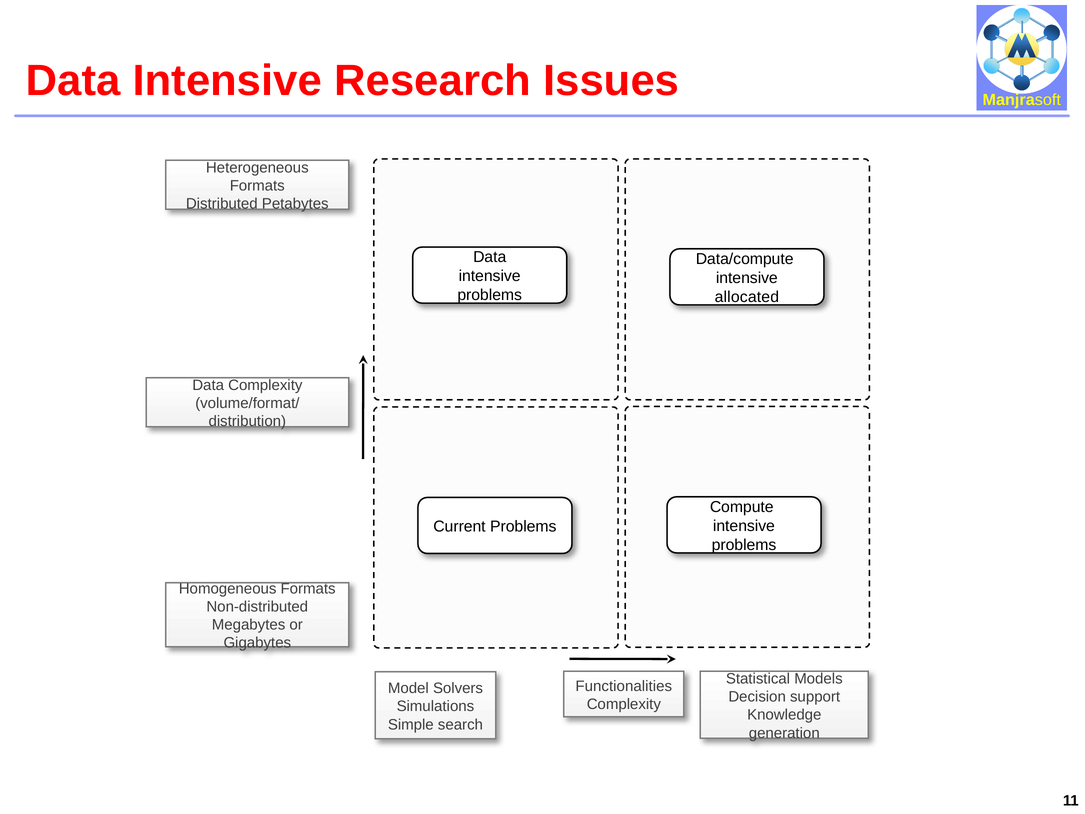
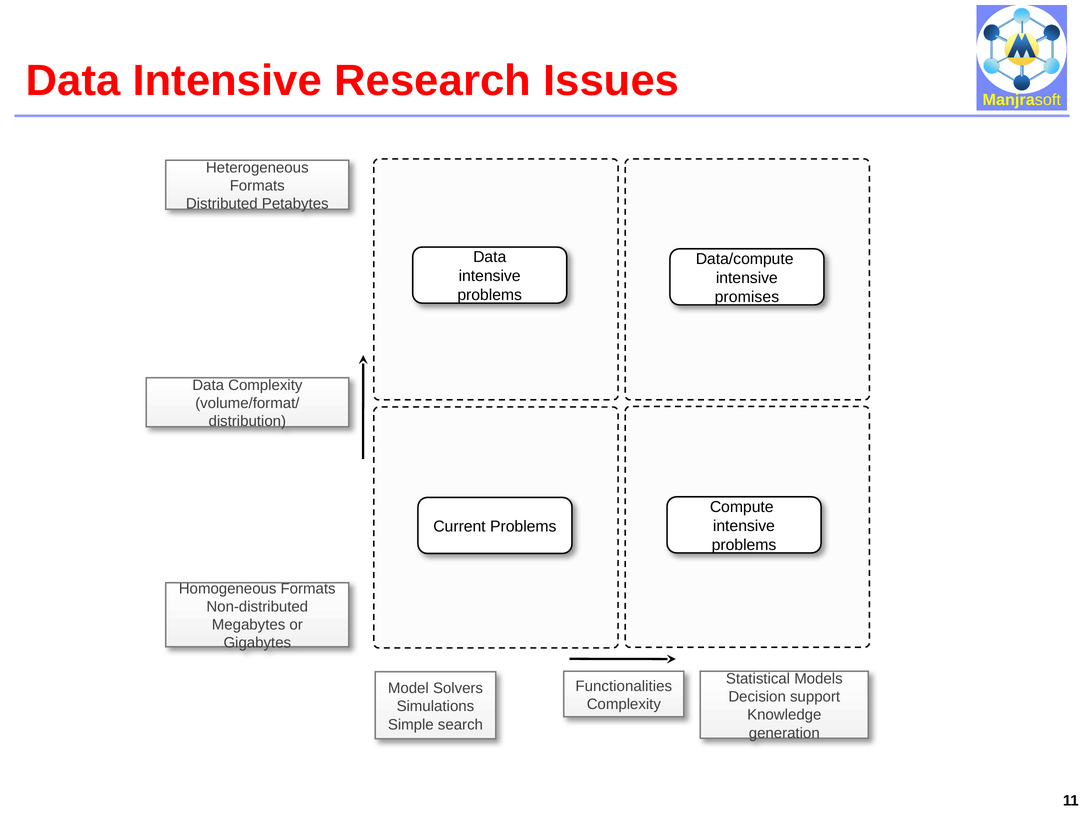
allocated: allocated -> promises
